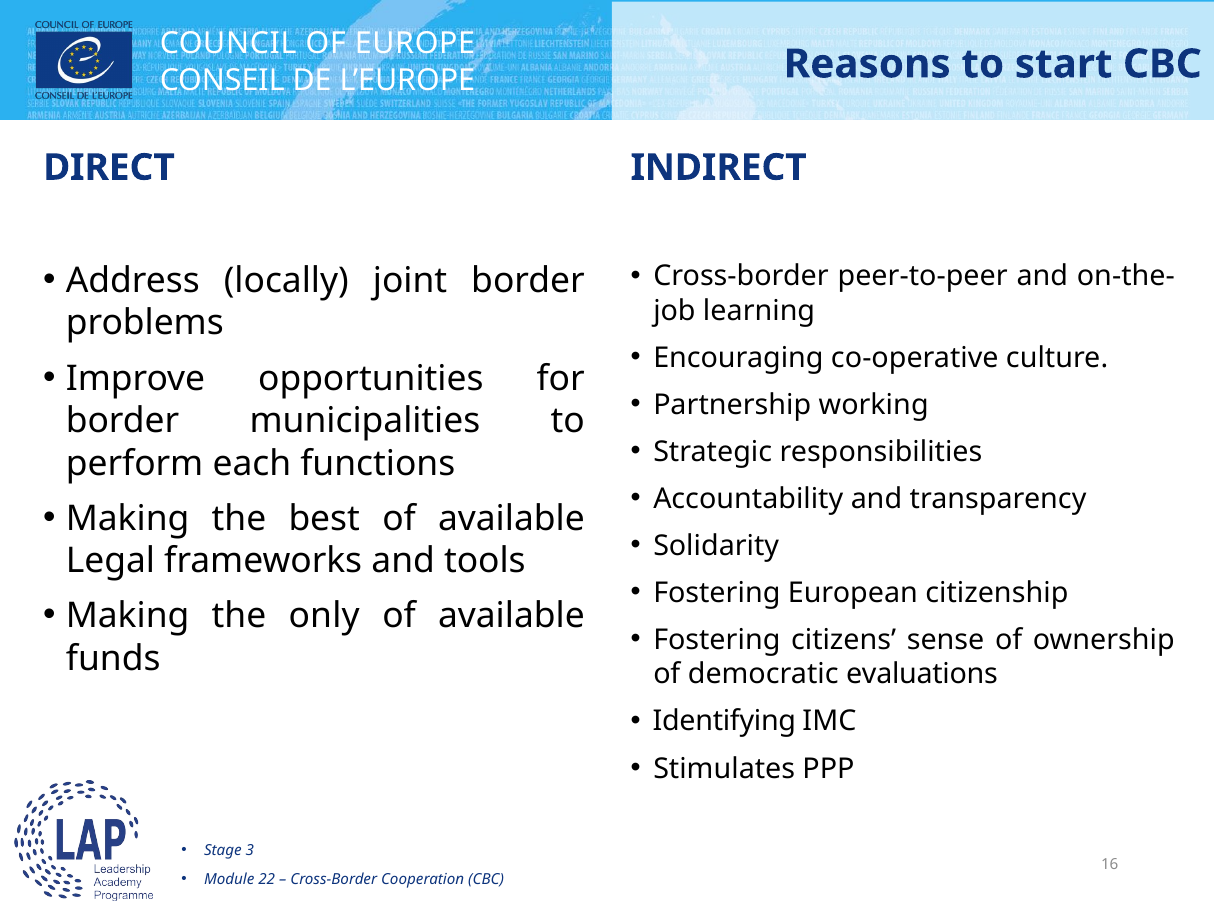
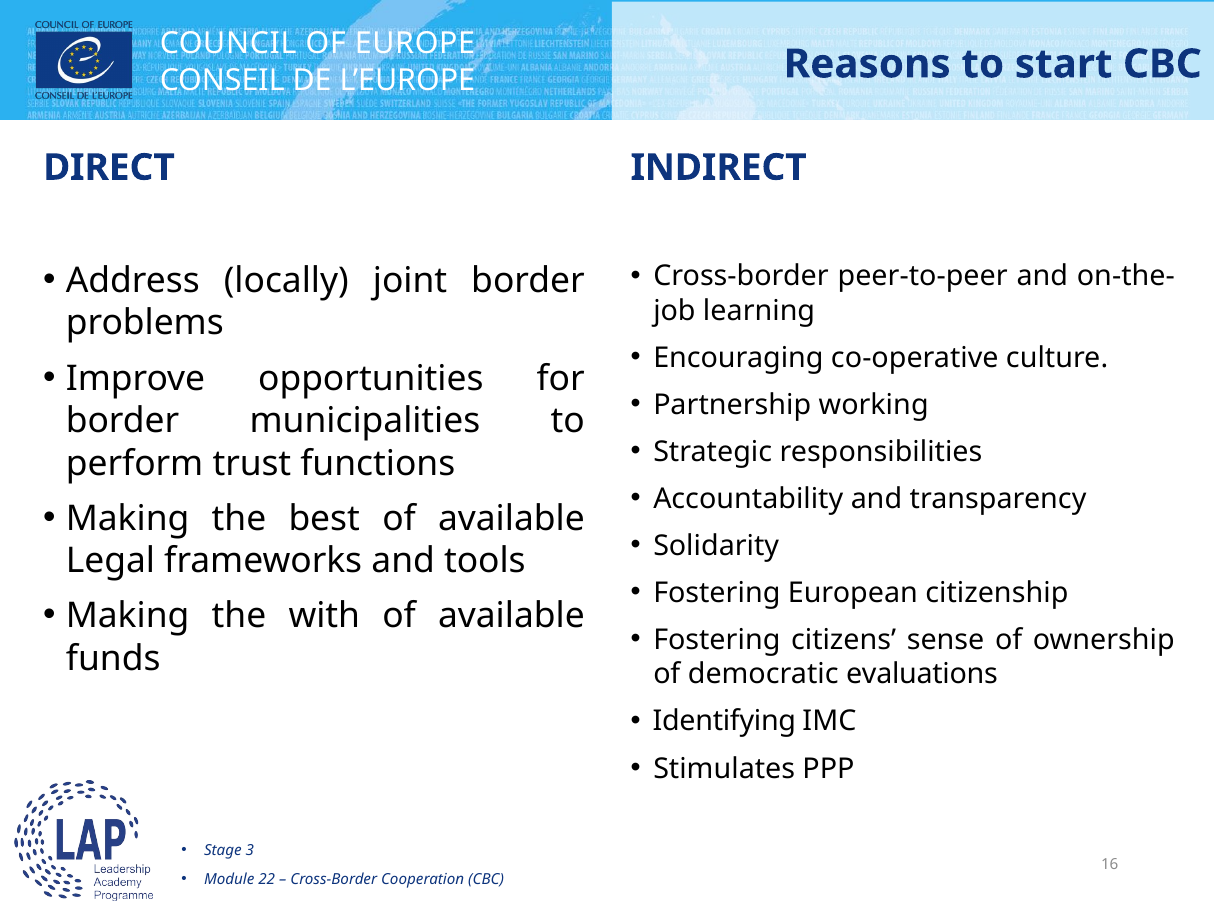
each: each -> trust
only: only -> with
